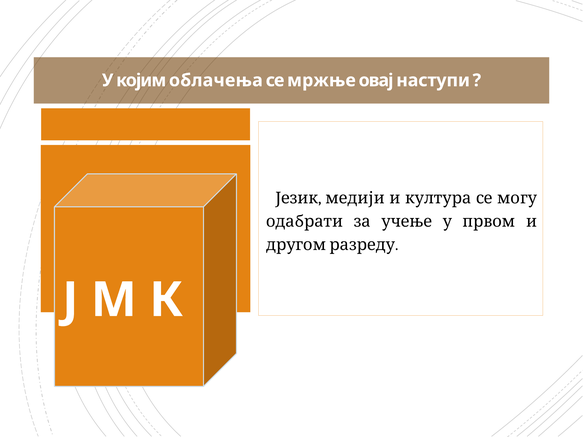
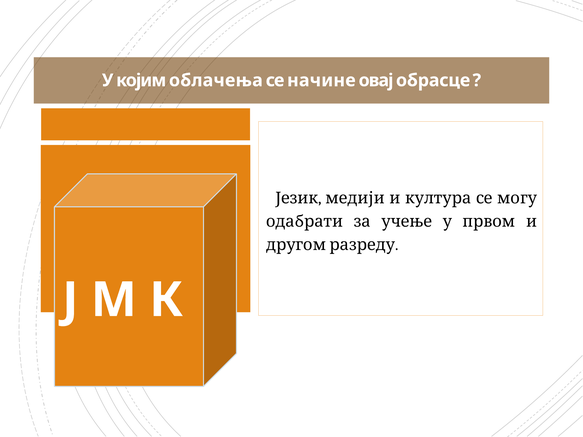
мржње: мржње -> начине
наступи: наступи -> обрасце
